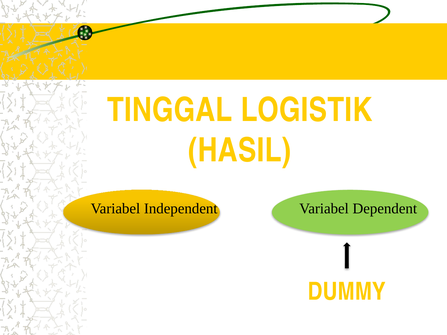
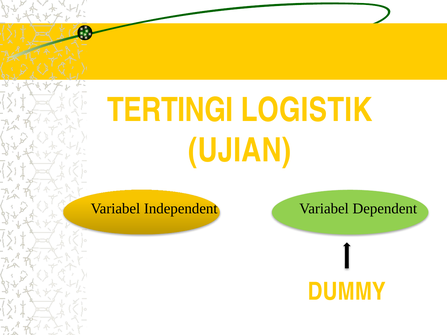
TINGGAL: TINGGAL -> TERTINGI
HASIL: HASIL -> UJIAN
